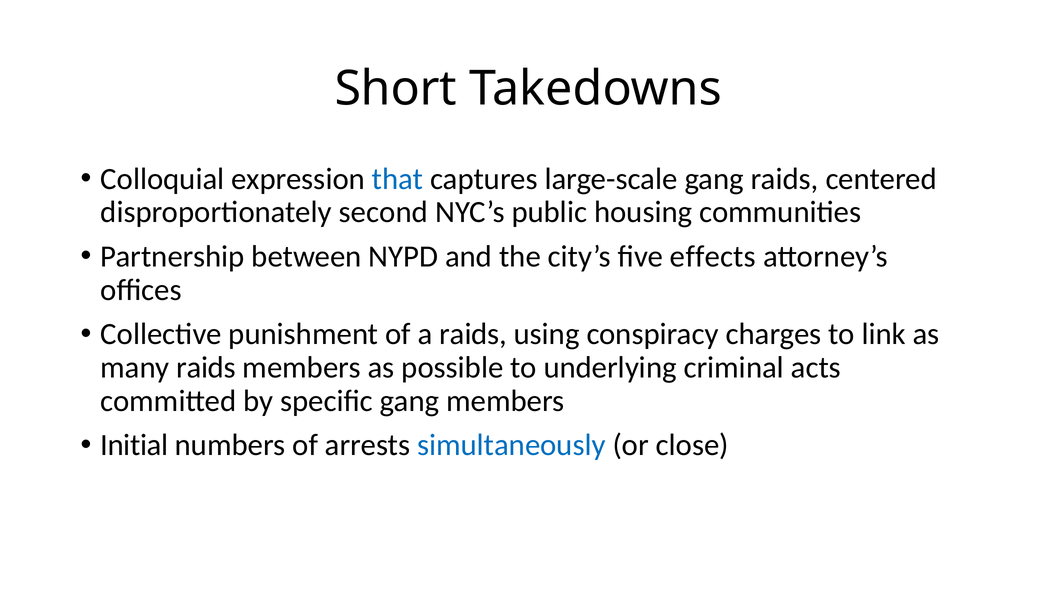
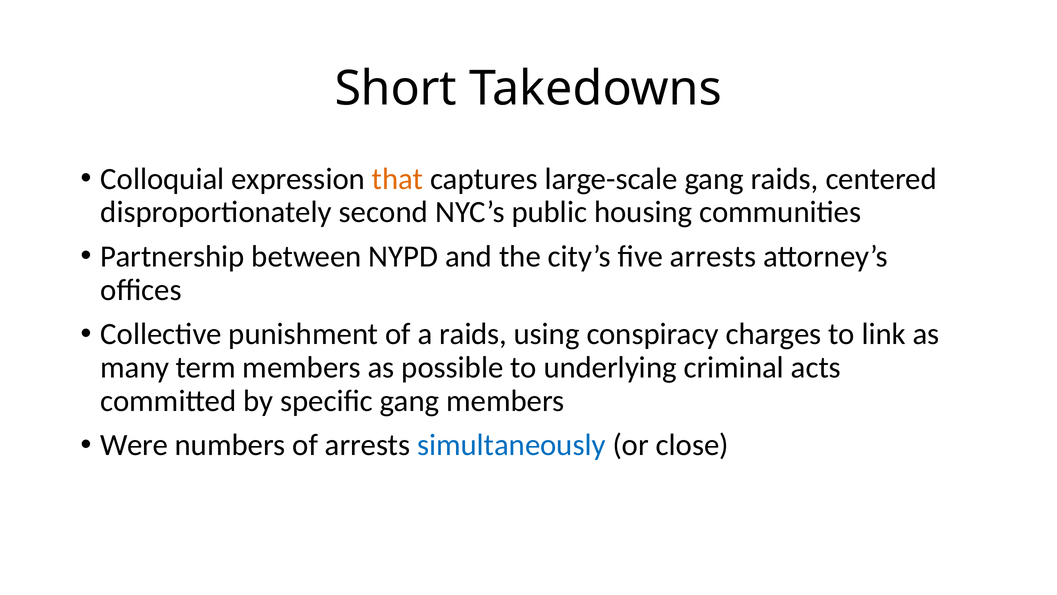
that colour: blue -> orange
five effects: effects -> arrests
many raids: raids -> term
Initial: Initial -> Were
